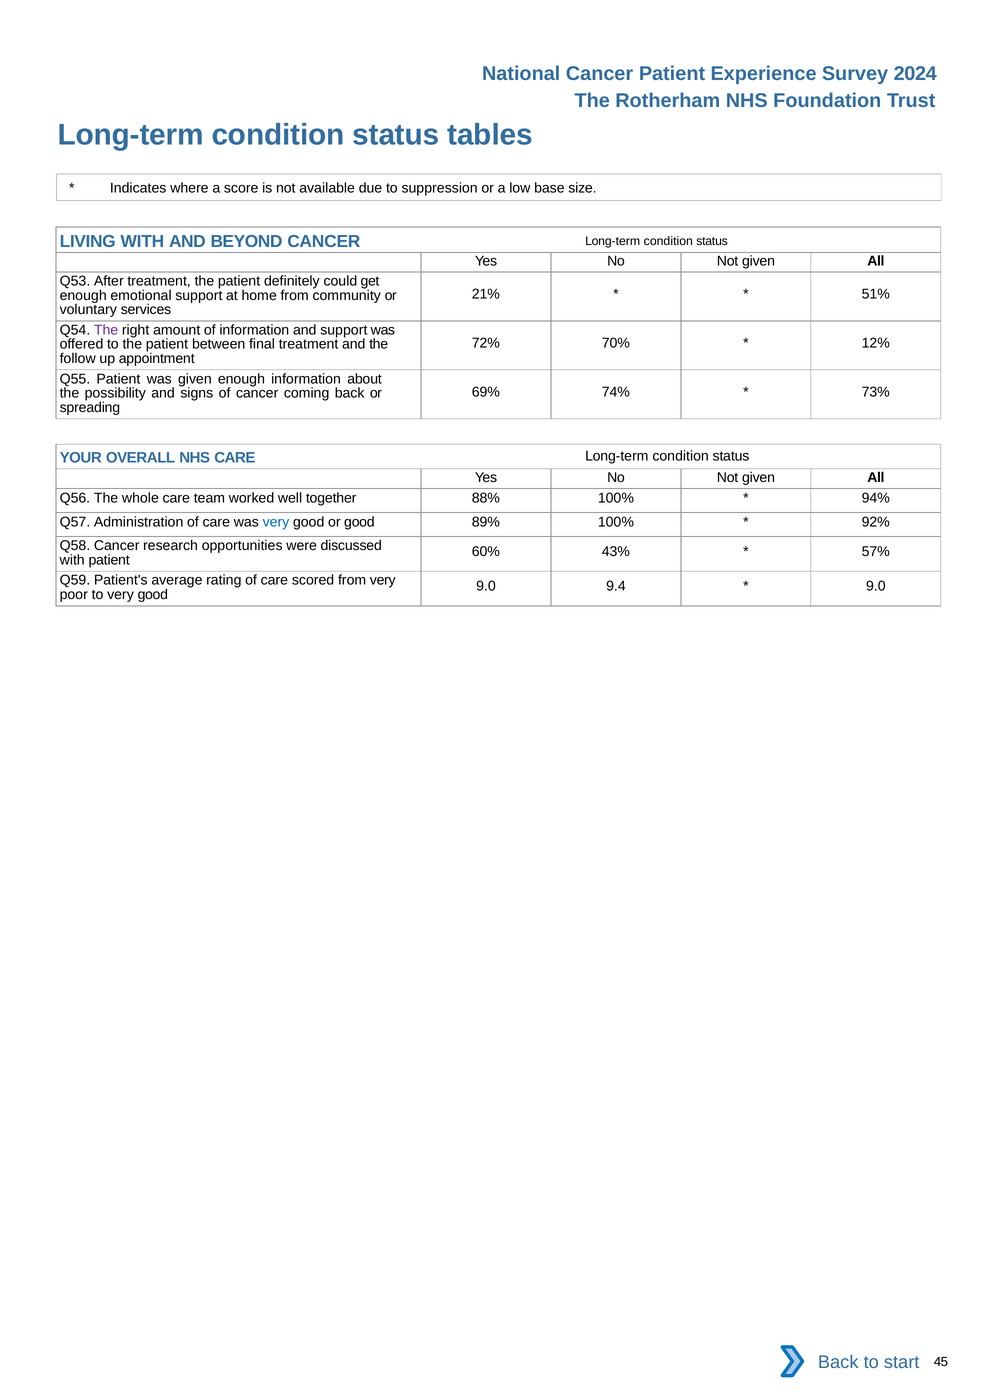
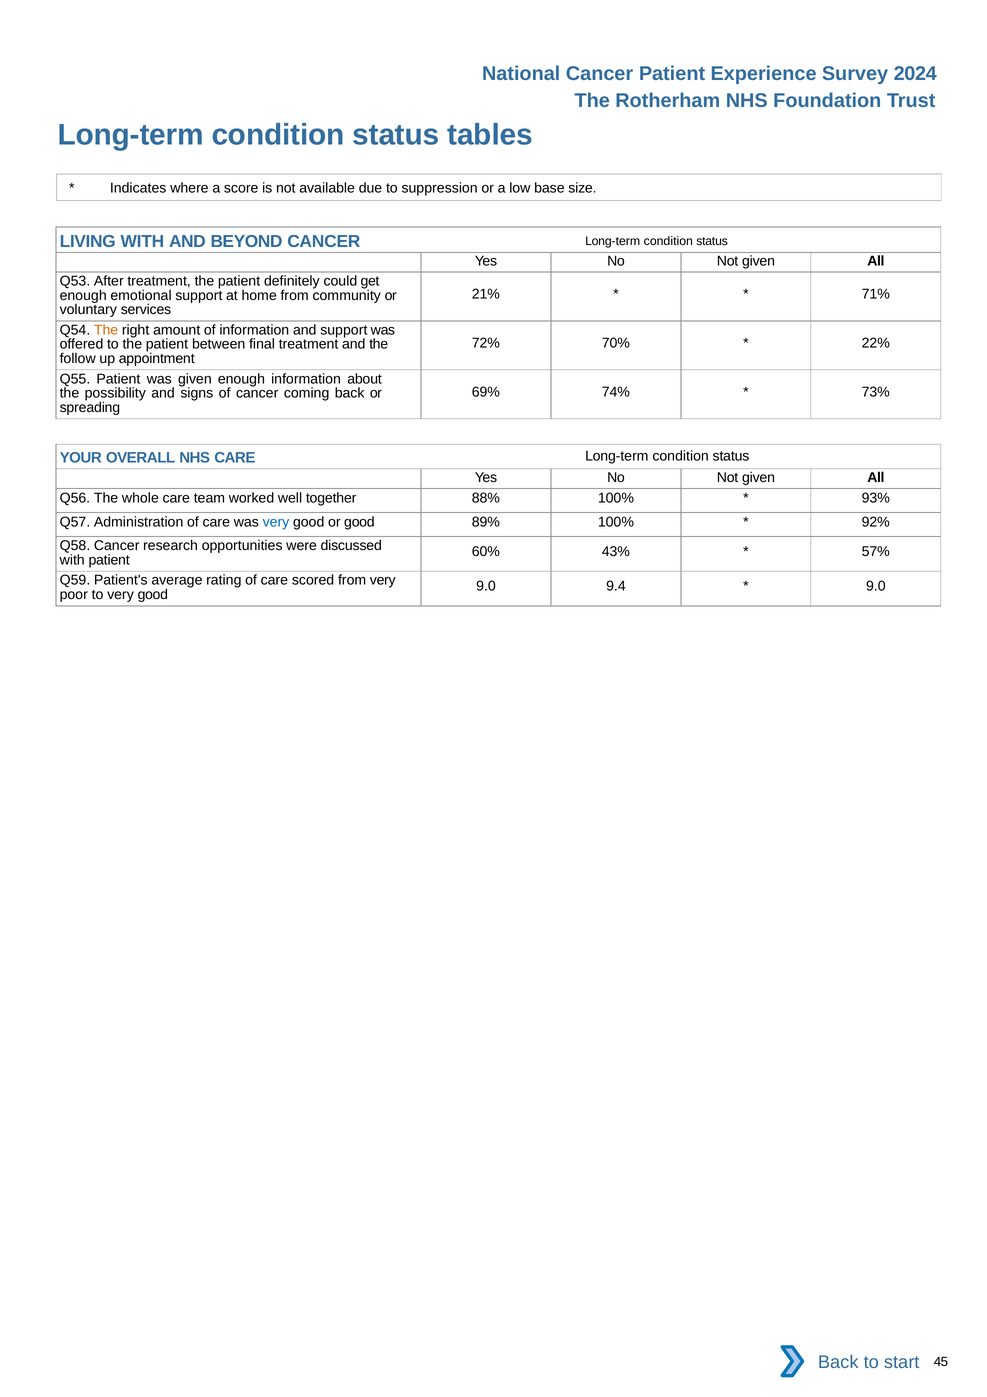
51%: 51% -> 71%
The at (106, 330) colour: purple -> orange
12%: 12% -> 22%
94%: 94% -> 93%
